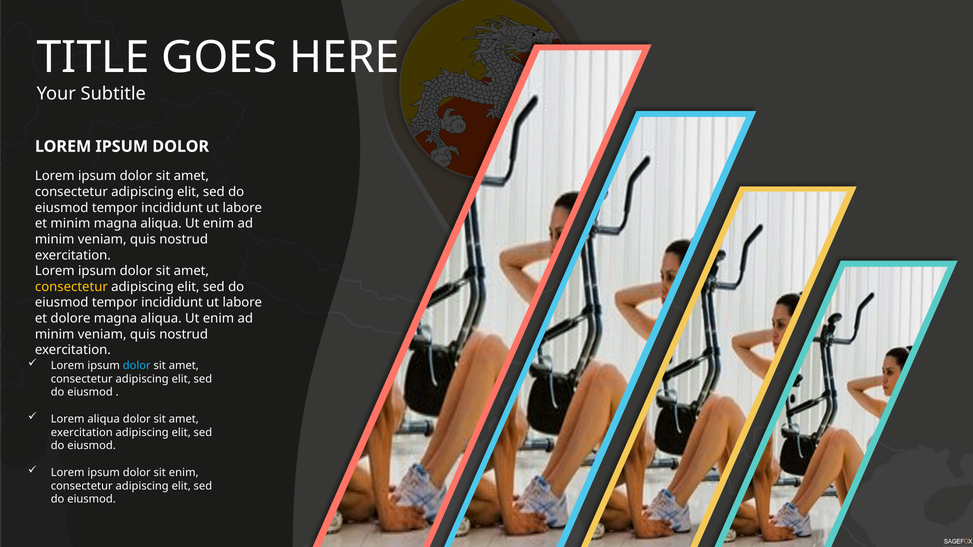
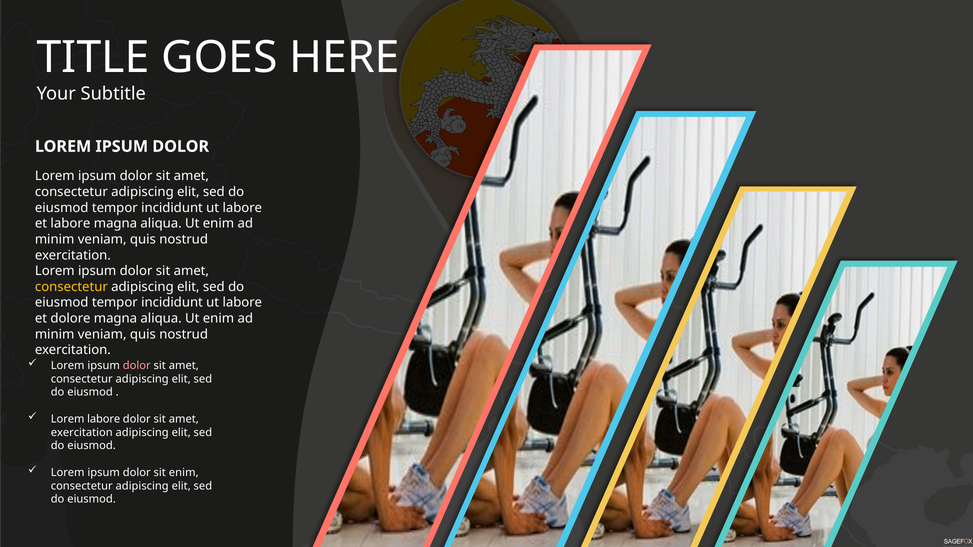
et minim: minim -> labore
dolor at (137, 366) colour: light blue -> pink
Lorem aliqua: aliqua -> labore
